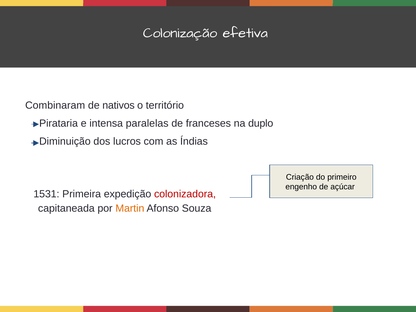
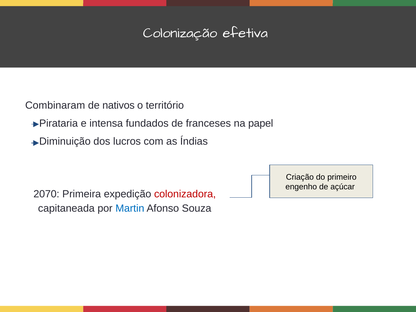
paralelas: paralelas -> fundados
duplo: duplo -> papel
1531: 1531 -> 2070
Martin colour: orange -> blue
